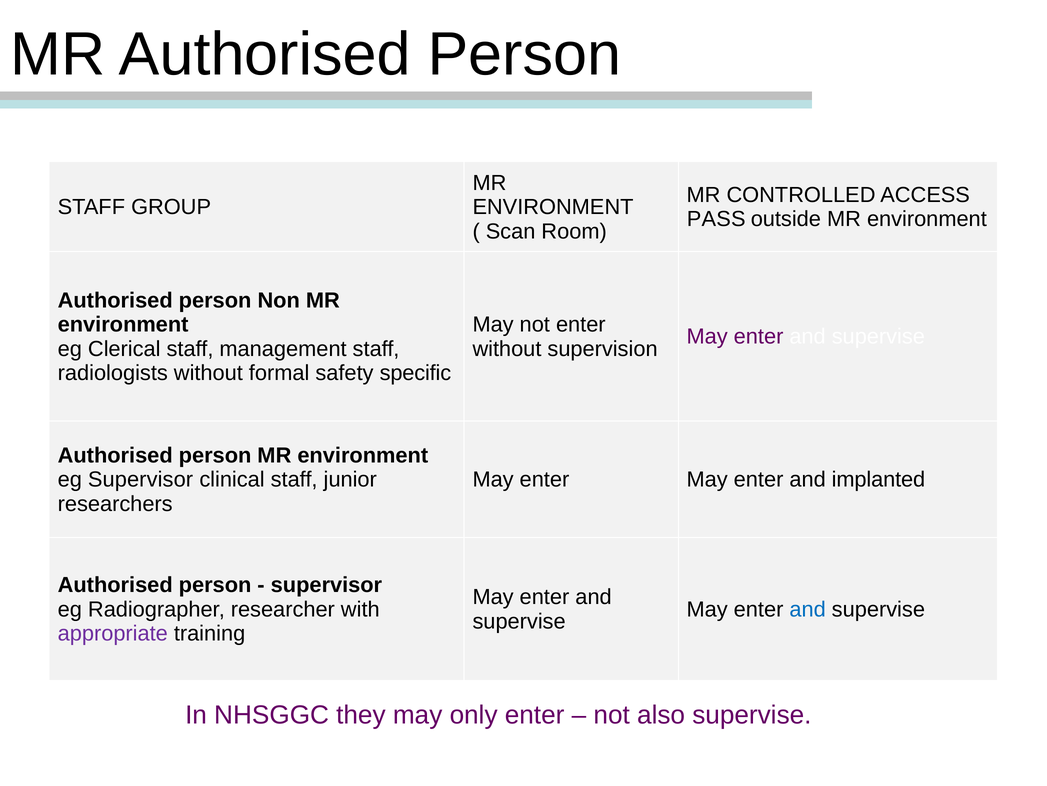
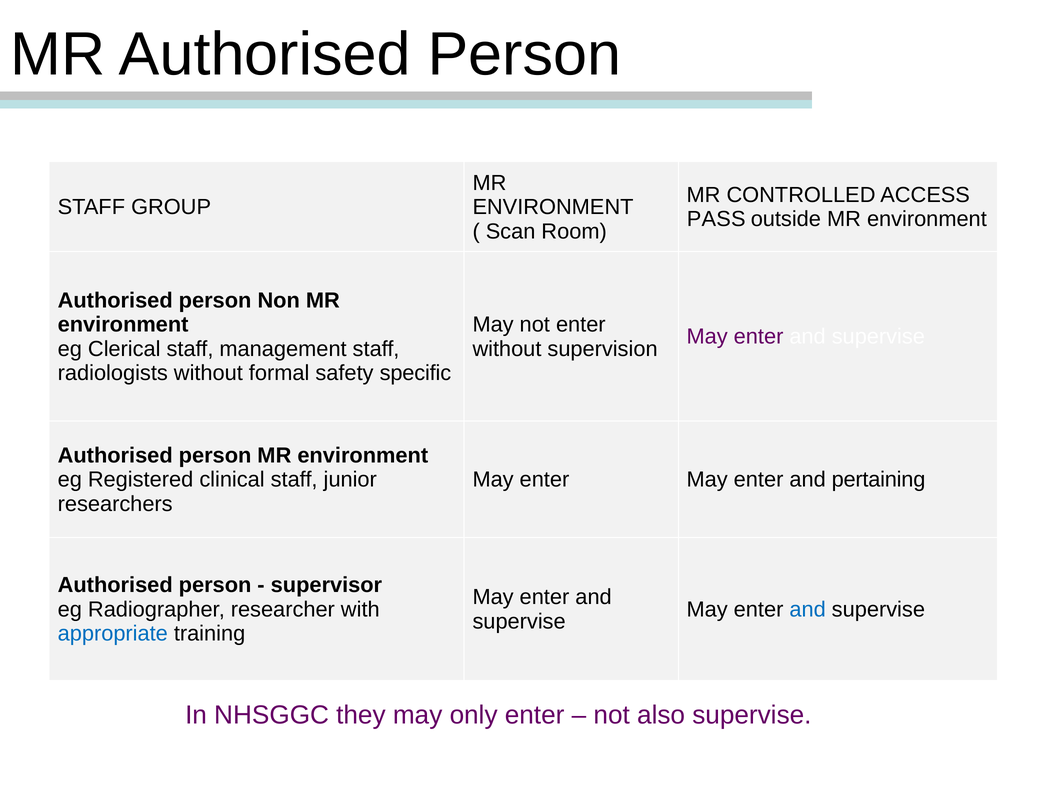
eg Supervisor: Supervisor -> Registered
implanted: implanted -> pertaining
appropriate colour: purple -> blue
